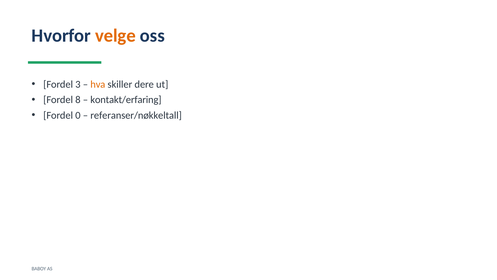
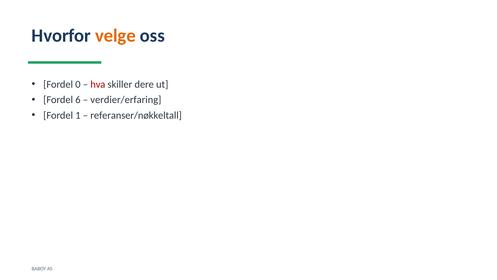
3: 3 -> 0
hva colour: orange -> red
8: 8 -> 6
kontakt/erfaring: kontakt/erfaring -> verdier/erfaring
0: 0 -> 1
